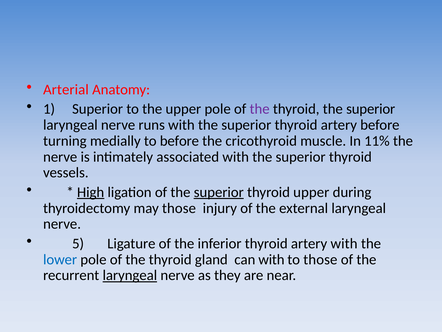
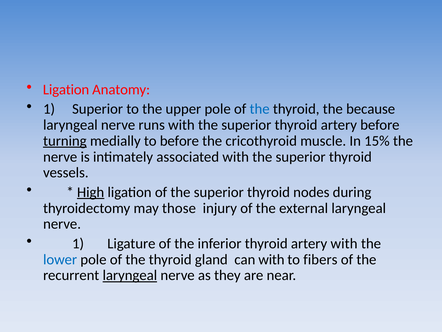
Arterial at (66, 89): Arterial -> Ligation
the at (260, 109) colour: purple -> blue
thyroid the superior: superior -> because
turning underline: none -> present
11%: 11% -> 15%
superior at (219, 192) underline: present -> none
thyroid upper: upper -> nodes
5 at (78, 243): 5 -> 1
to those: those -> fibers
